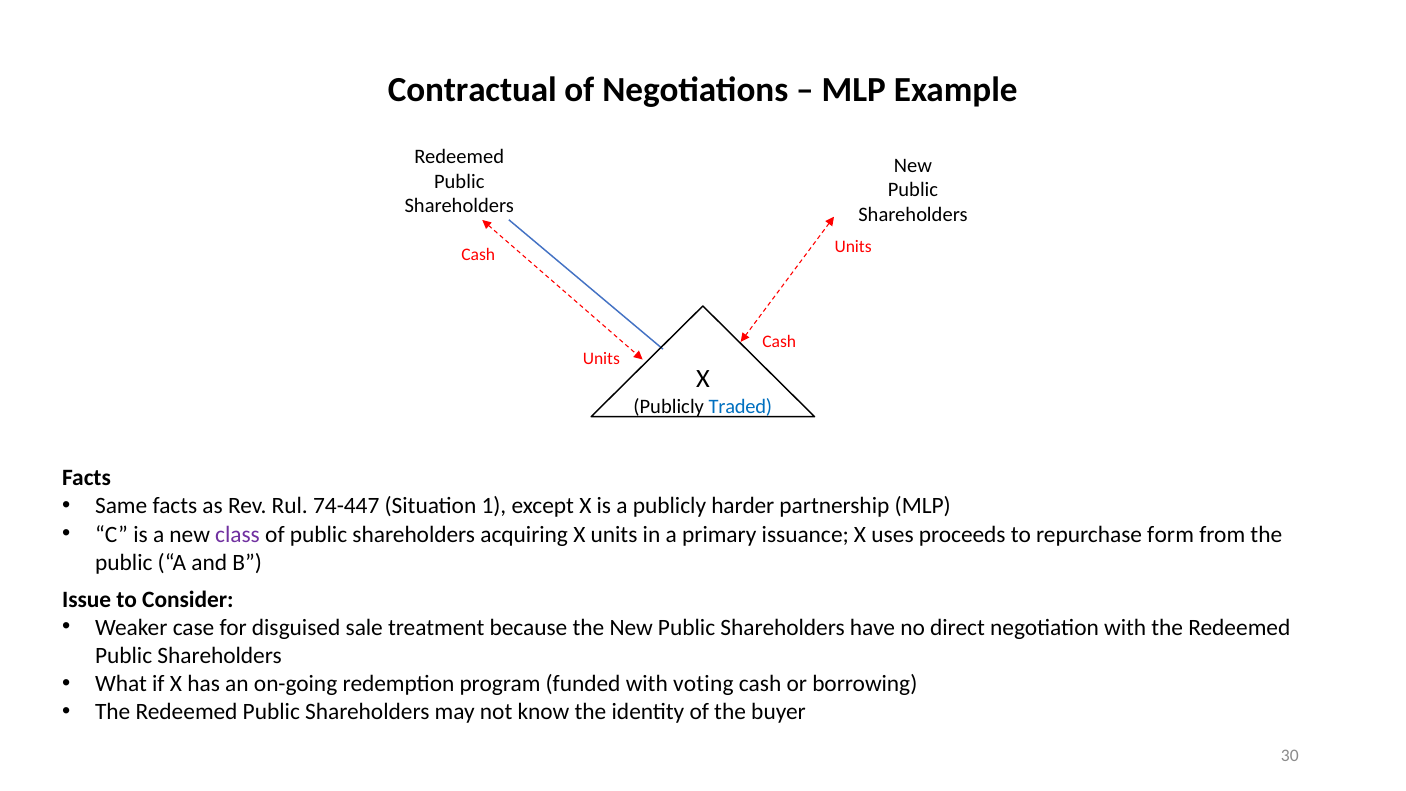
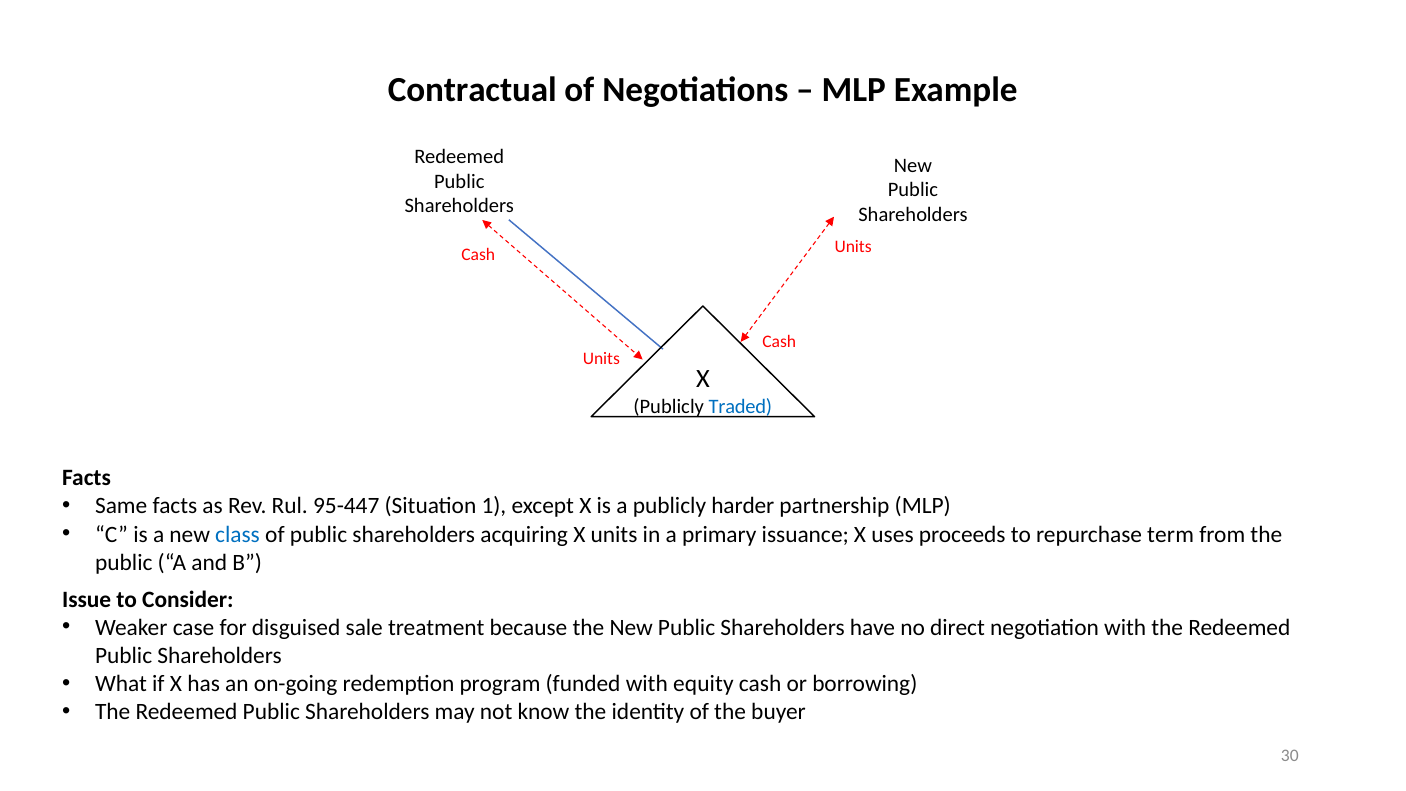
74-447: 74-447 -> 95-447
class colour: purple -> blue
form: form -> term
voting: voting -> equity
